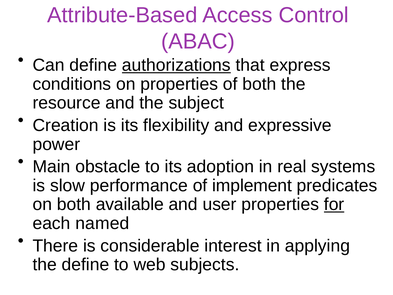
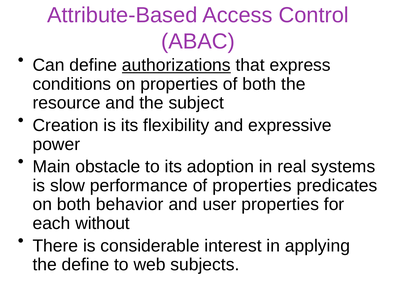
of implement: implement -> properties
available: available -> behavior
for underline: present -> none
named: named -> without
